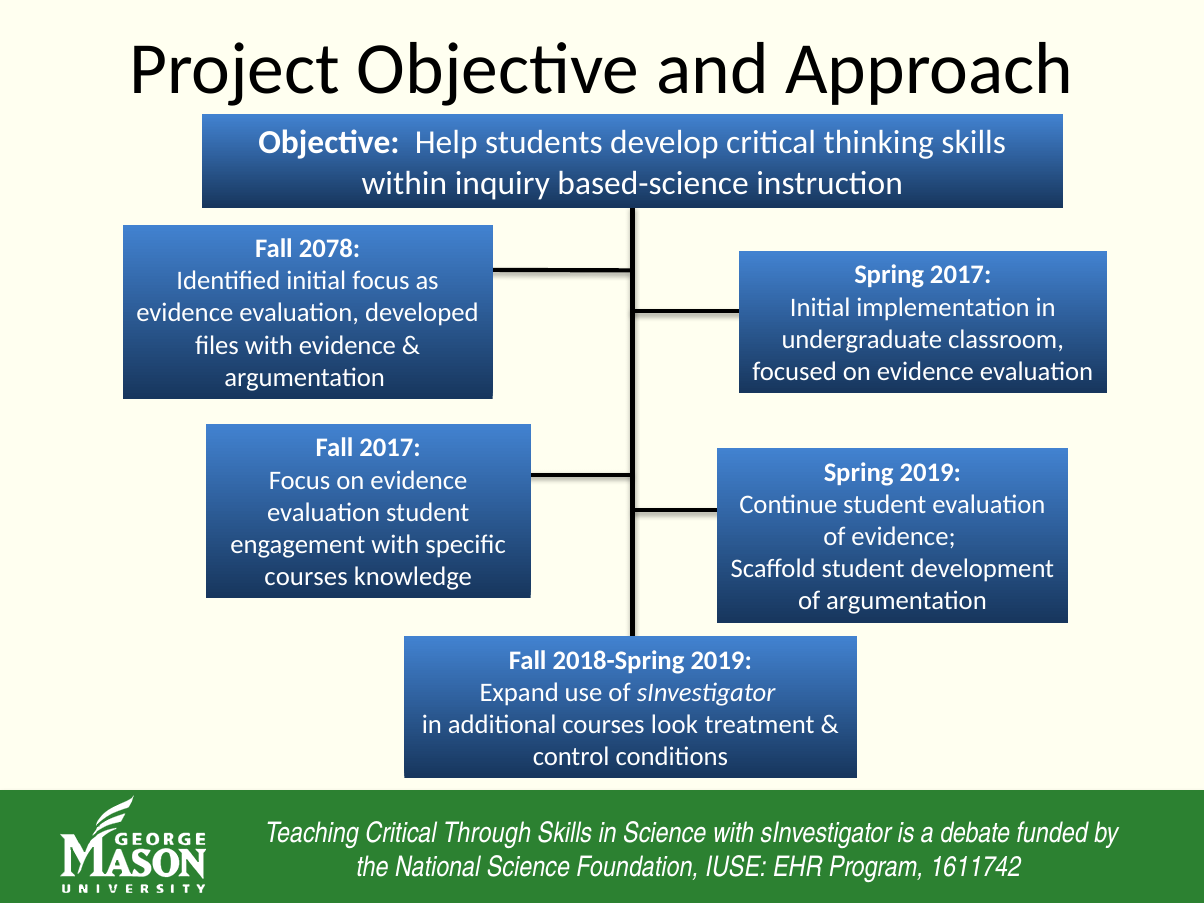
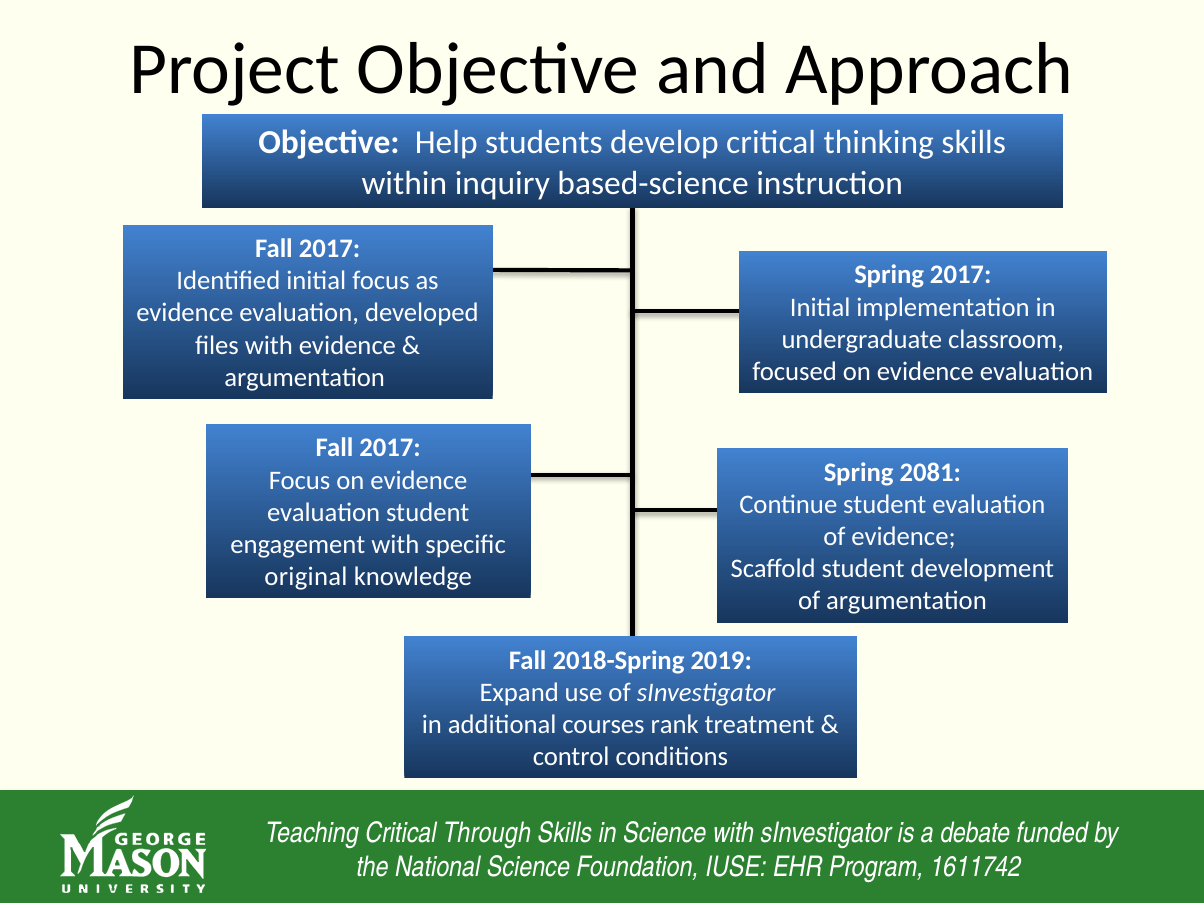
2078 at (330, 249): 2078 -> 2017
Spring 2019: 2019 -> 2081
courses at (306, 577): courses -> original
look: look -> rank
